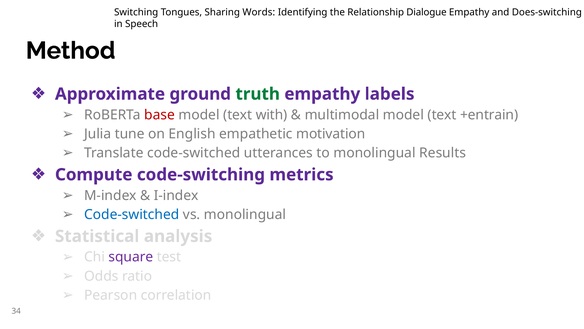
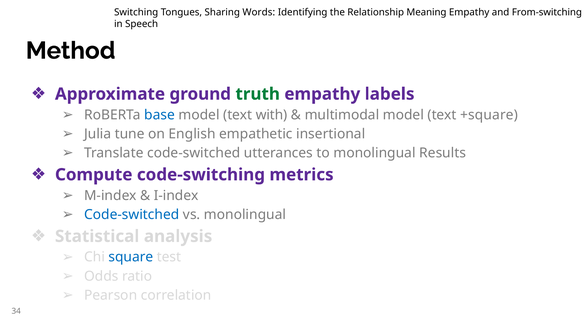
Dialogue: Dialogue -> Meaning
Does-switching: Does-switching -> From-switching
base colour: red -> blue
+entrain: +entrain -> +square
motivation: motivation -> insertional
square colour: purple -> blue
